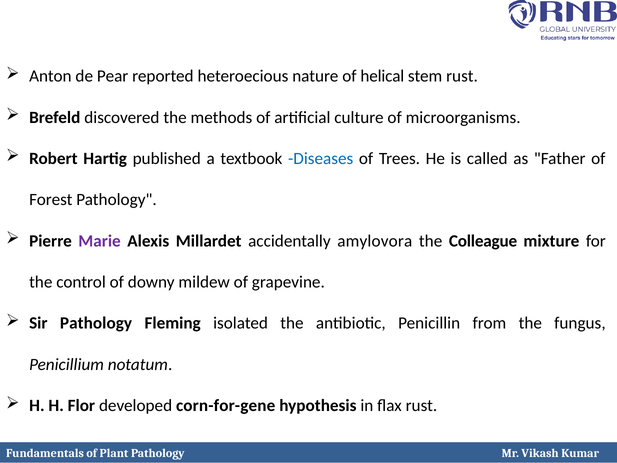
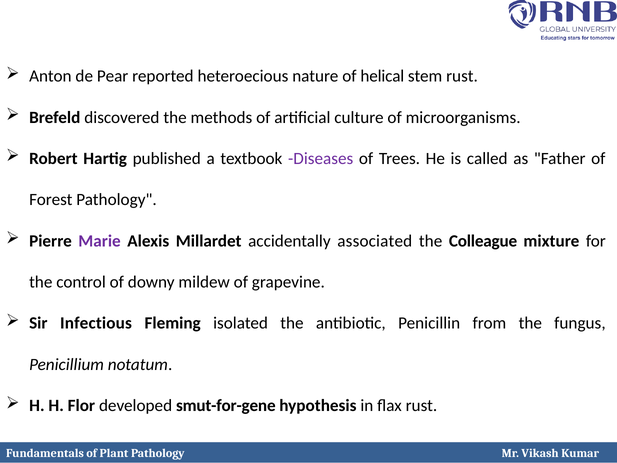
Diseases colour: blue -> purple
amylovora: amylovora -> associated
Sir Pathology: Pathology -> Infectious
corn-for-gene: corn-for-gene -> smut-for-gene
